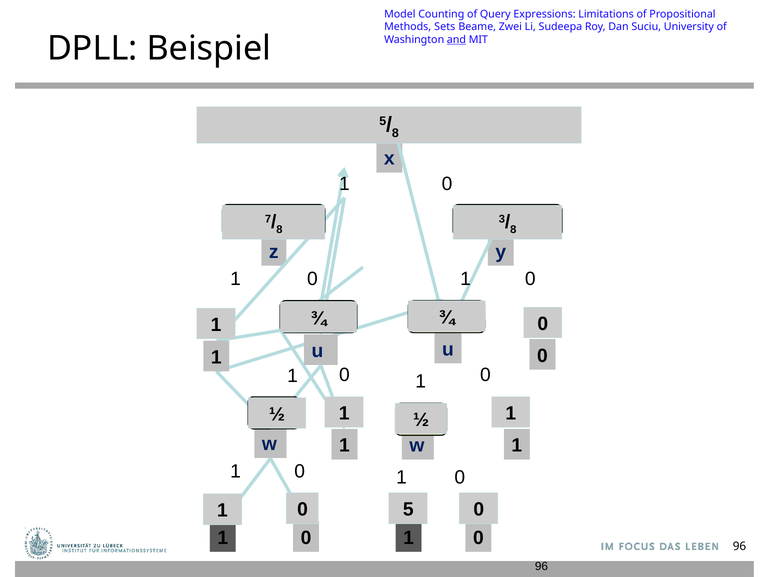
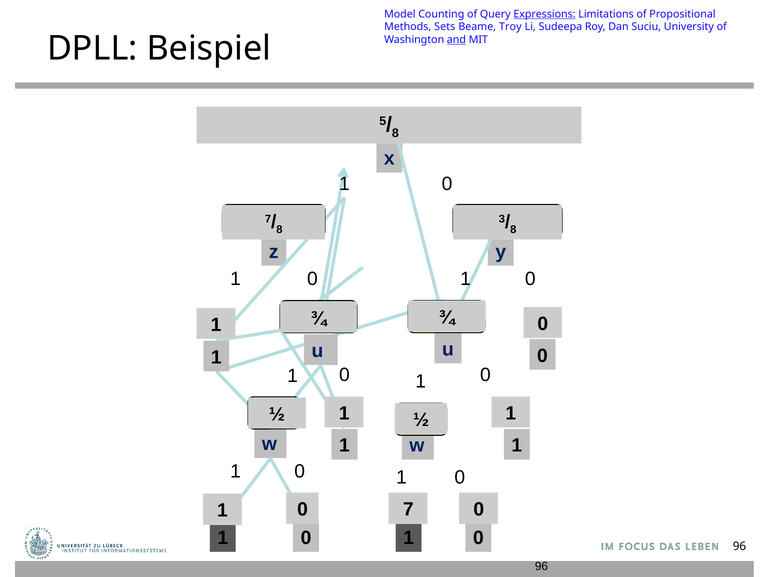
Expressions underline: none -> present
Zwei: Zwei -> Troy
5: 5 -> 7
